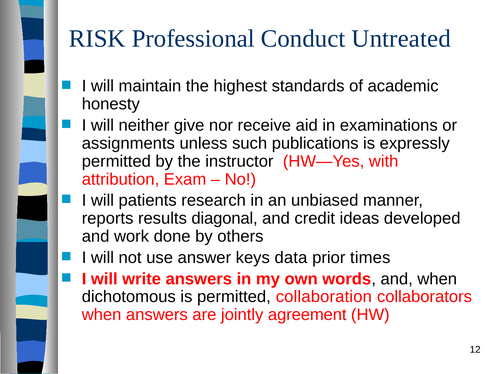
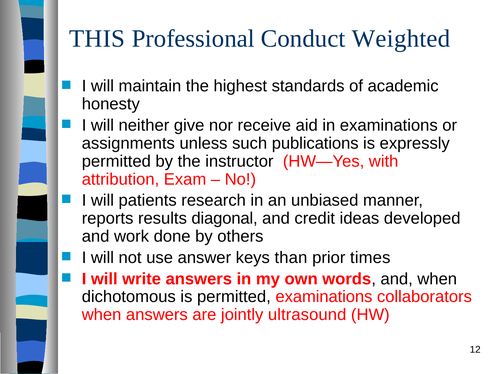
RISK: RISK -> THIS
Untreated: Untreated -> Weighted
data: data -> than
permitted collaboration: collaboration -> examinations
agreement: agreement -> ultrasound
